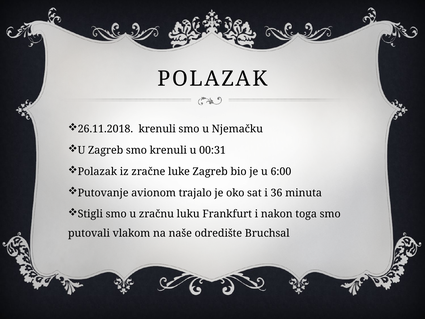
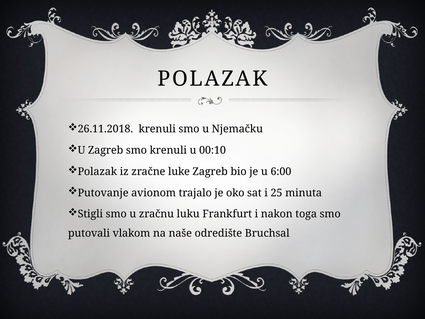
00:31: 00:31 -> 00:10
36: 36 -> 25
